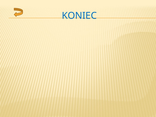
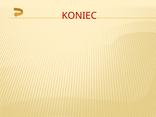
KONIEC colour: blue -> red
